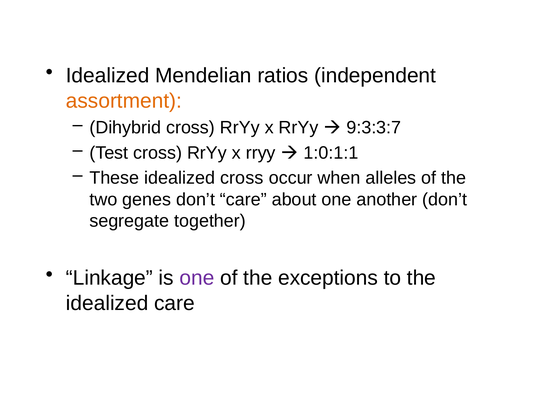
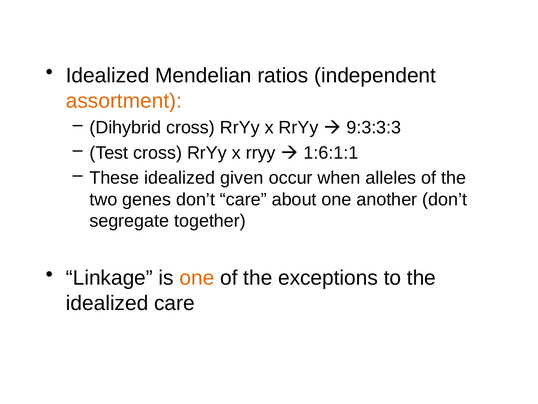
9:3:3:7: 9:3:3:7 -> 9:3:3:3
1:0:1:1: 1:0:1:1 -> 1:6:1:1
idealized cross: cross -> given
one at (197, 278) colour: purple -> orange
